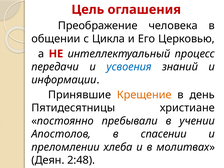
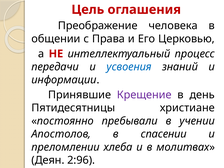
Цикла: Цикла -> Права
Крещение colour: orange -> purple
2:48: 2:48 -> 2:96
